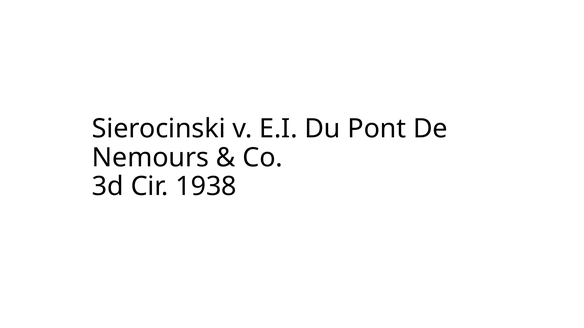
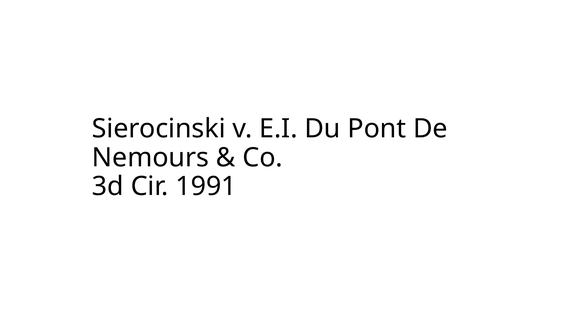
1938: 1938 -> 1991
